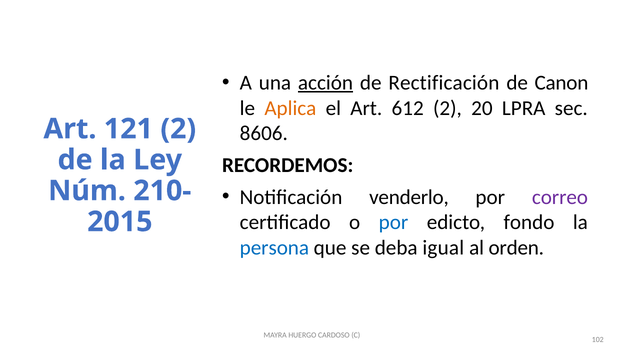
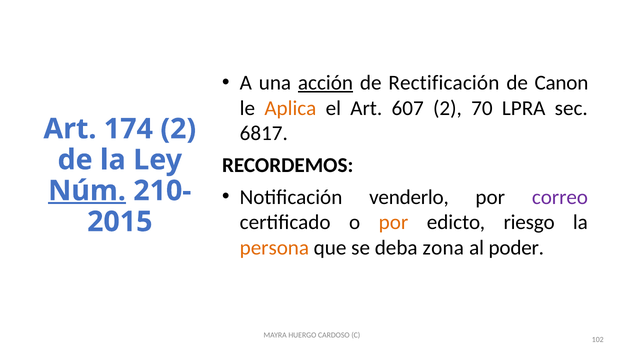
612: 612 -> 607
20: 20 -> 70
121: 121 -> 174
8606: 8606 -> 6817
Núm underline: none -> present
por at (394, 222) colour: blue -> orange
fondo: fondo -> riesgo
persona colour: blue -> orange
igual: igual -> zona
orden: orden -> poder
